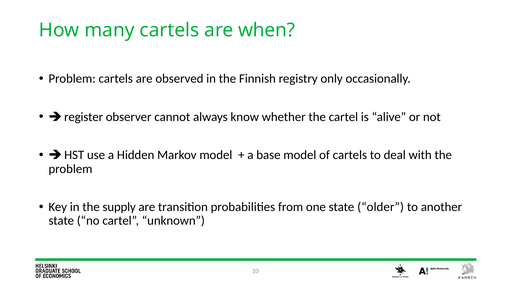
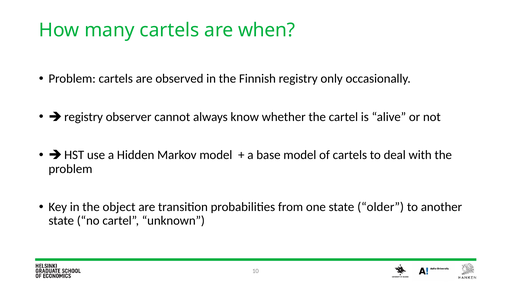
register at (84, 117): register -> registry
supply: supply -> object
